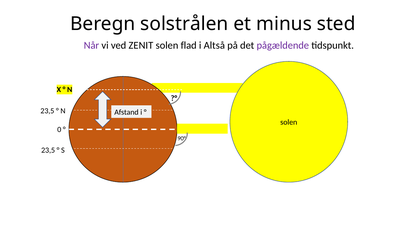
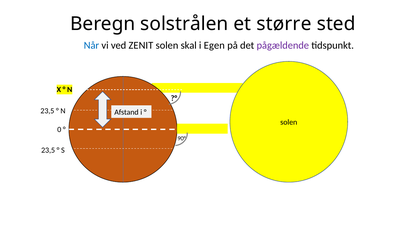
minus: minus -> større
Når colour: purple -> blue
flad: flad -> skal
Altså: Altså -> Egen
